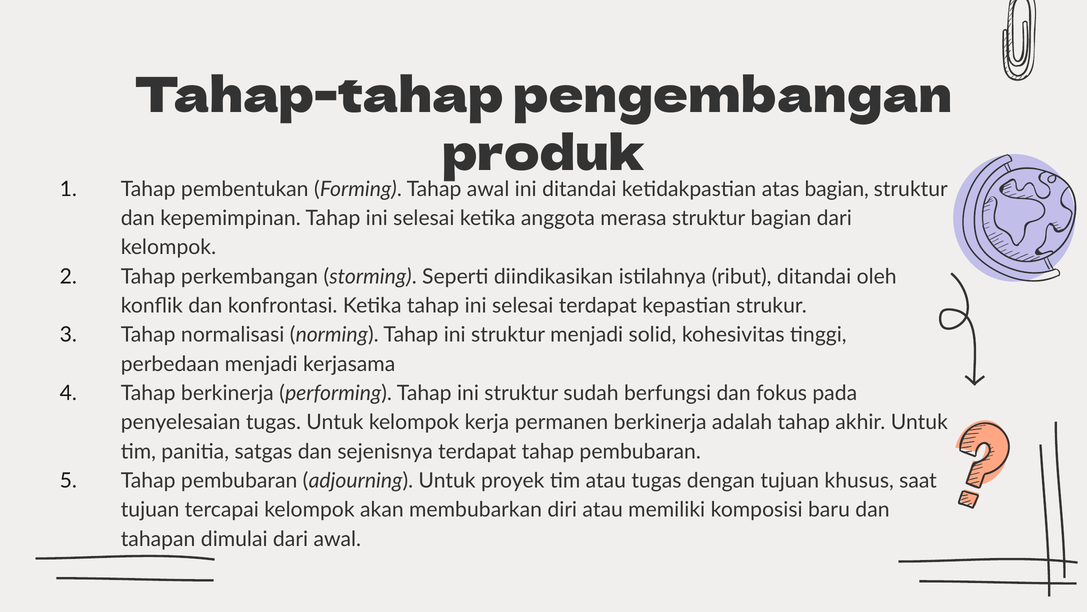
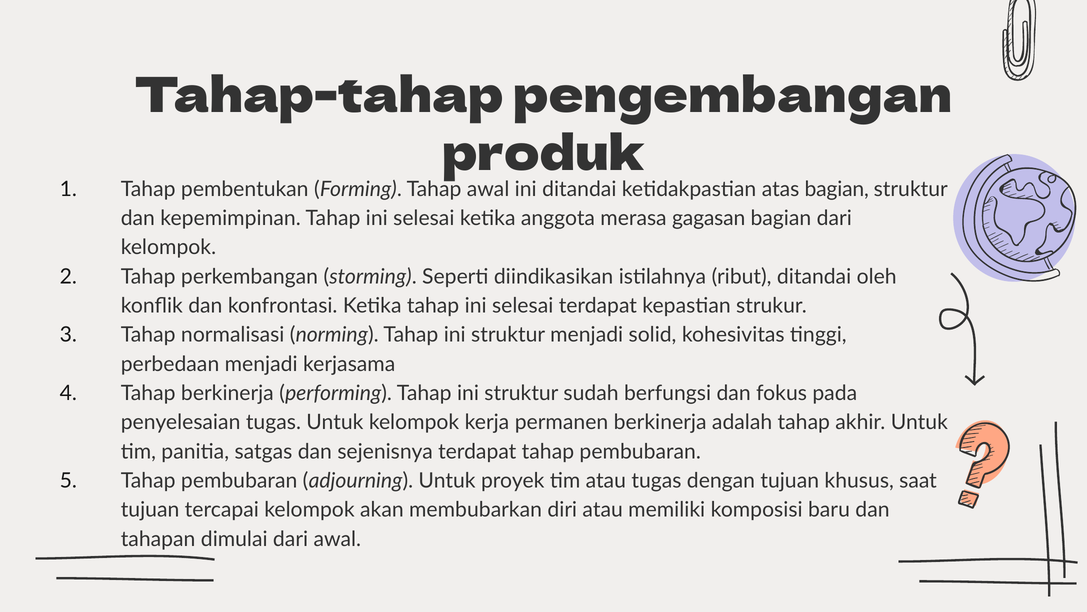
merasa struktur: struktur -> gagasan
